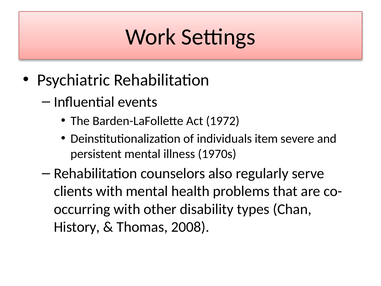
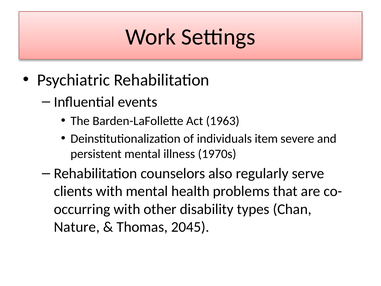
1972: 1972 -> 1963
History: History -> Nature
2008: 2008 -> 2045
